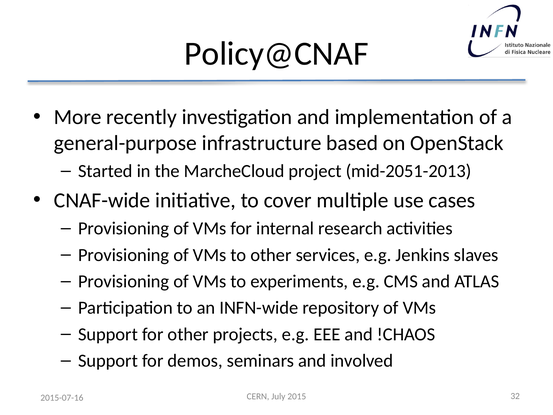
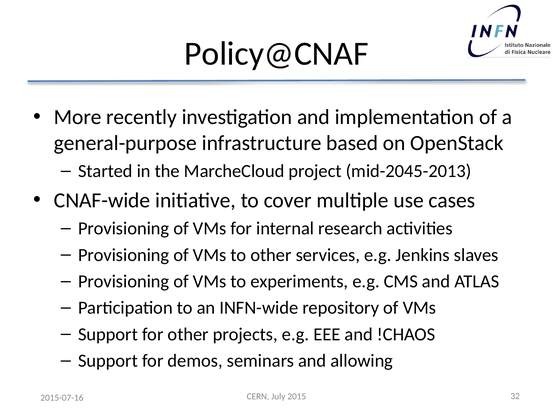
mid-2051-2013: mid-2051-2013 -> mid-2045-2013
involved: involved -> allowing
